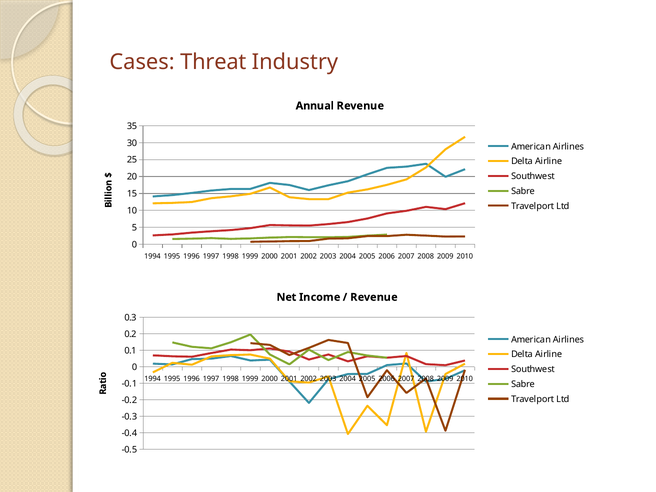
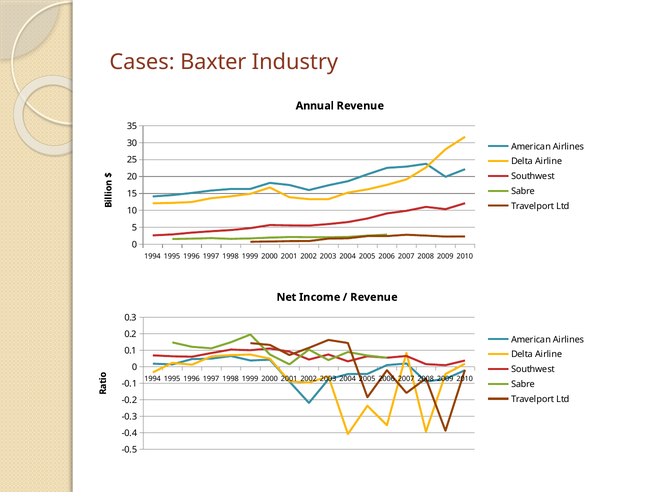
Threat: Threat -> Baxter
